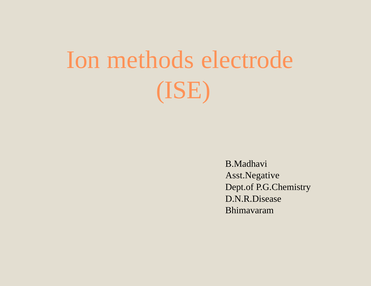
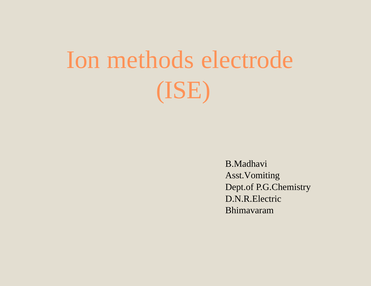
Asst.Negative: Asst.Negative -> Asst.Vomiting
D.N.R.Disease: D.N.R.Disease -> D.N.R.Electric
